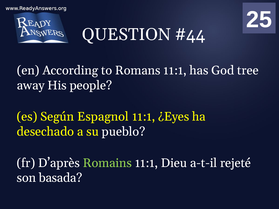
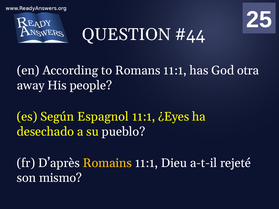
tree: tree -> otra
Romains colour: light green -> yellow
basada: basada -> mismo
